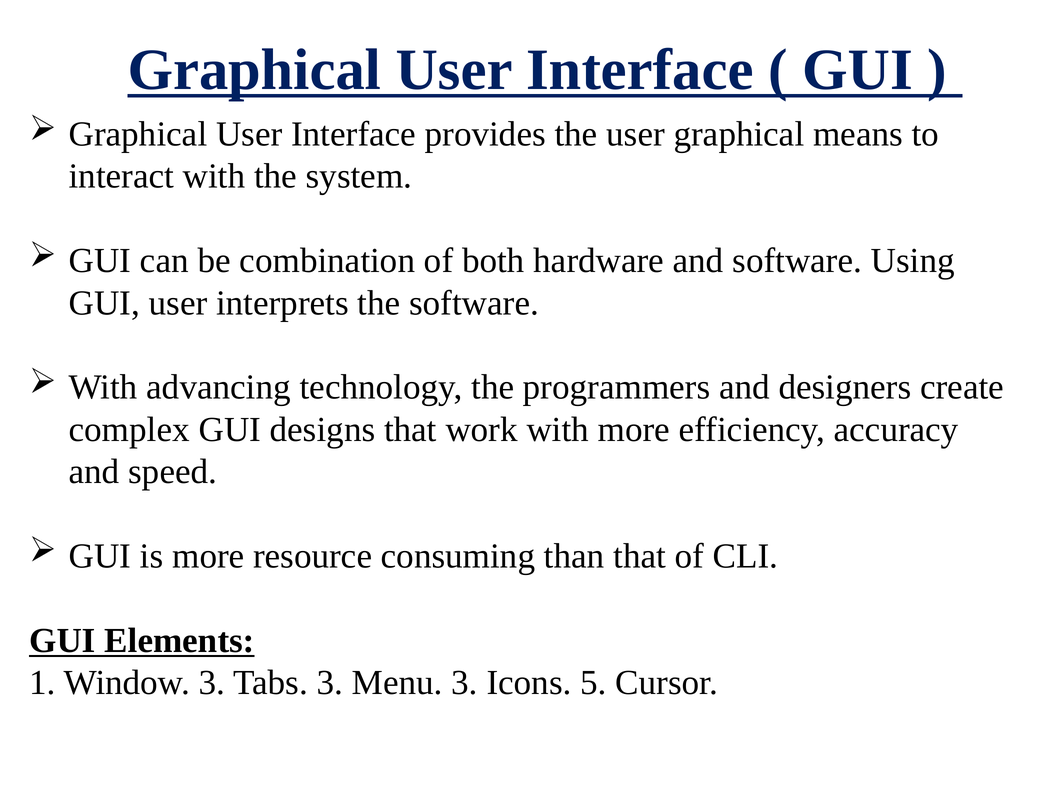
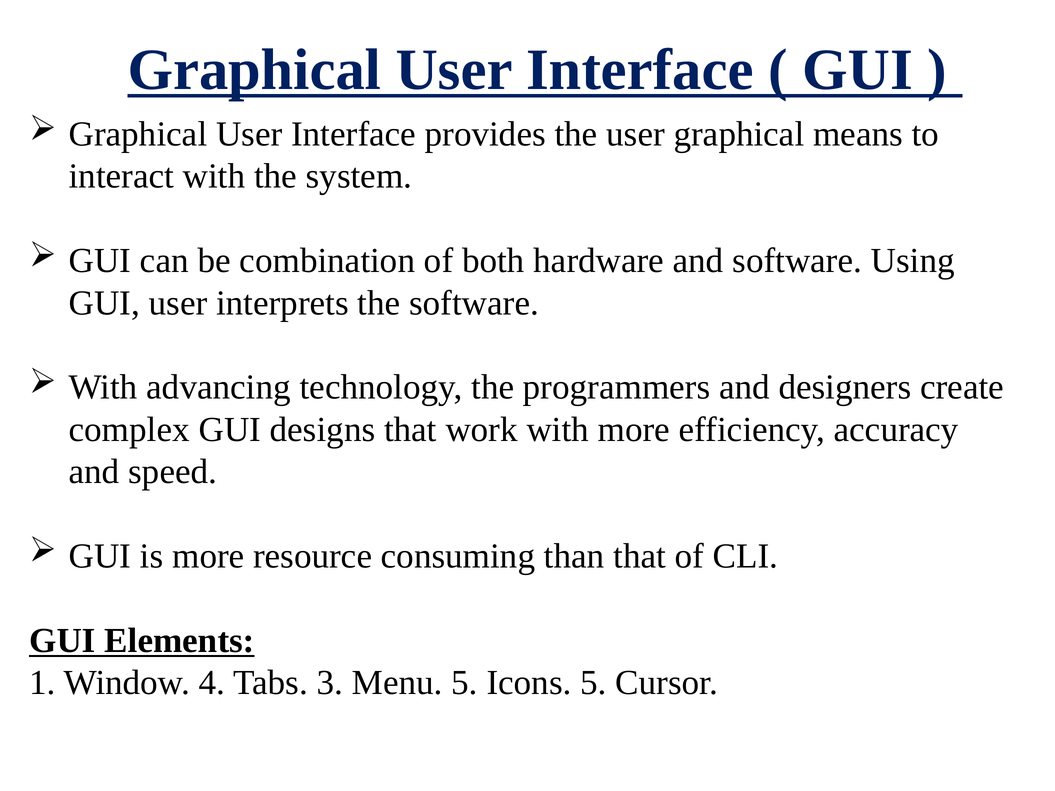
Window 3: 3 -> 4
Menu 3: 3 -> 5
